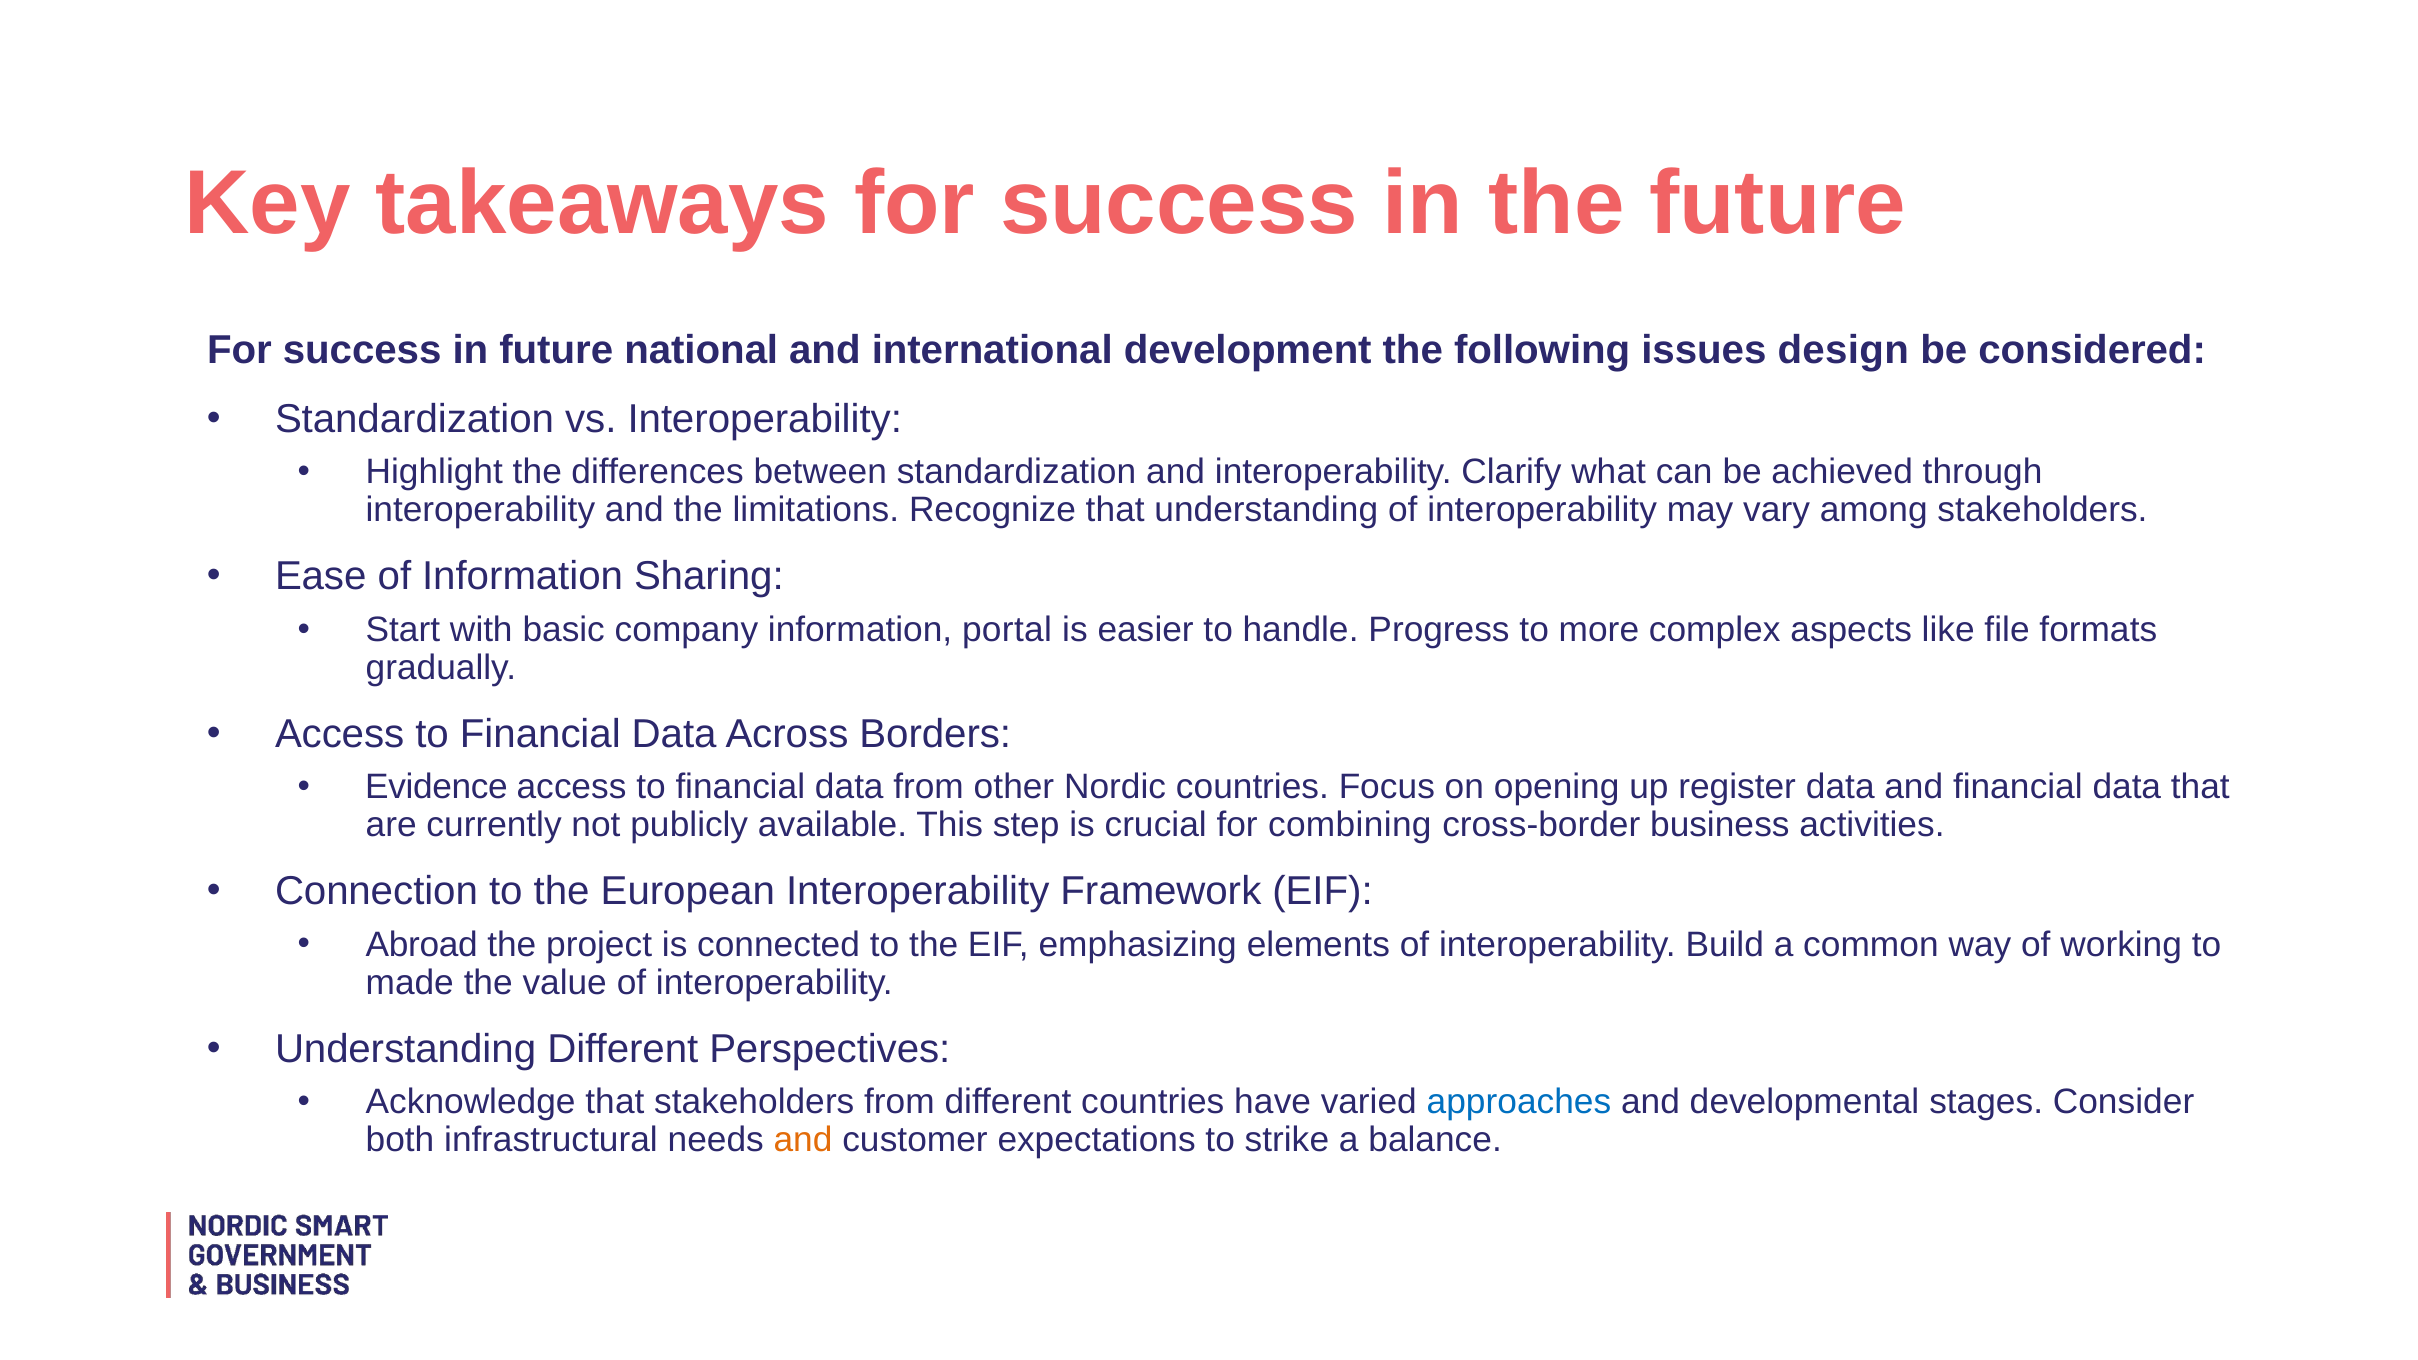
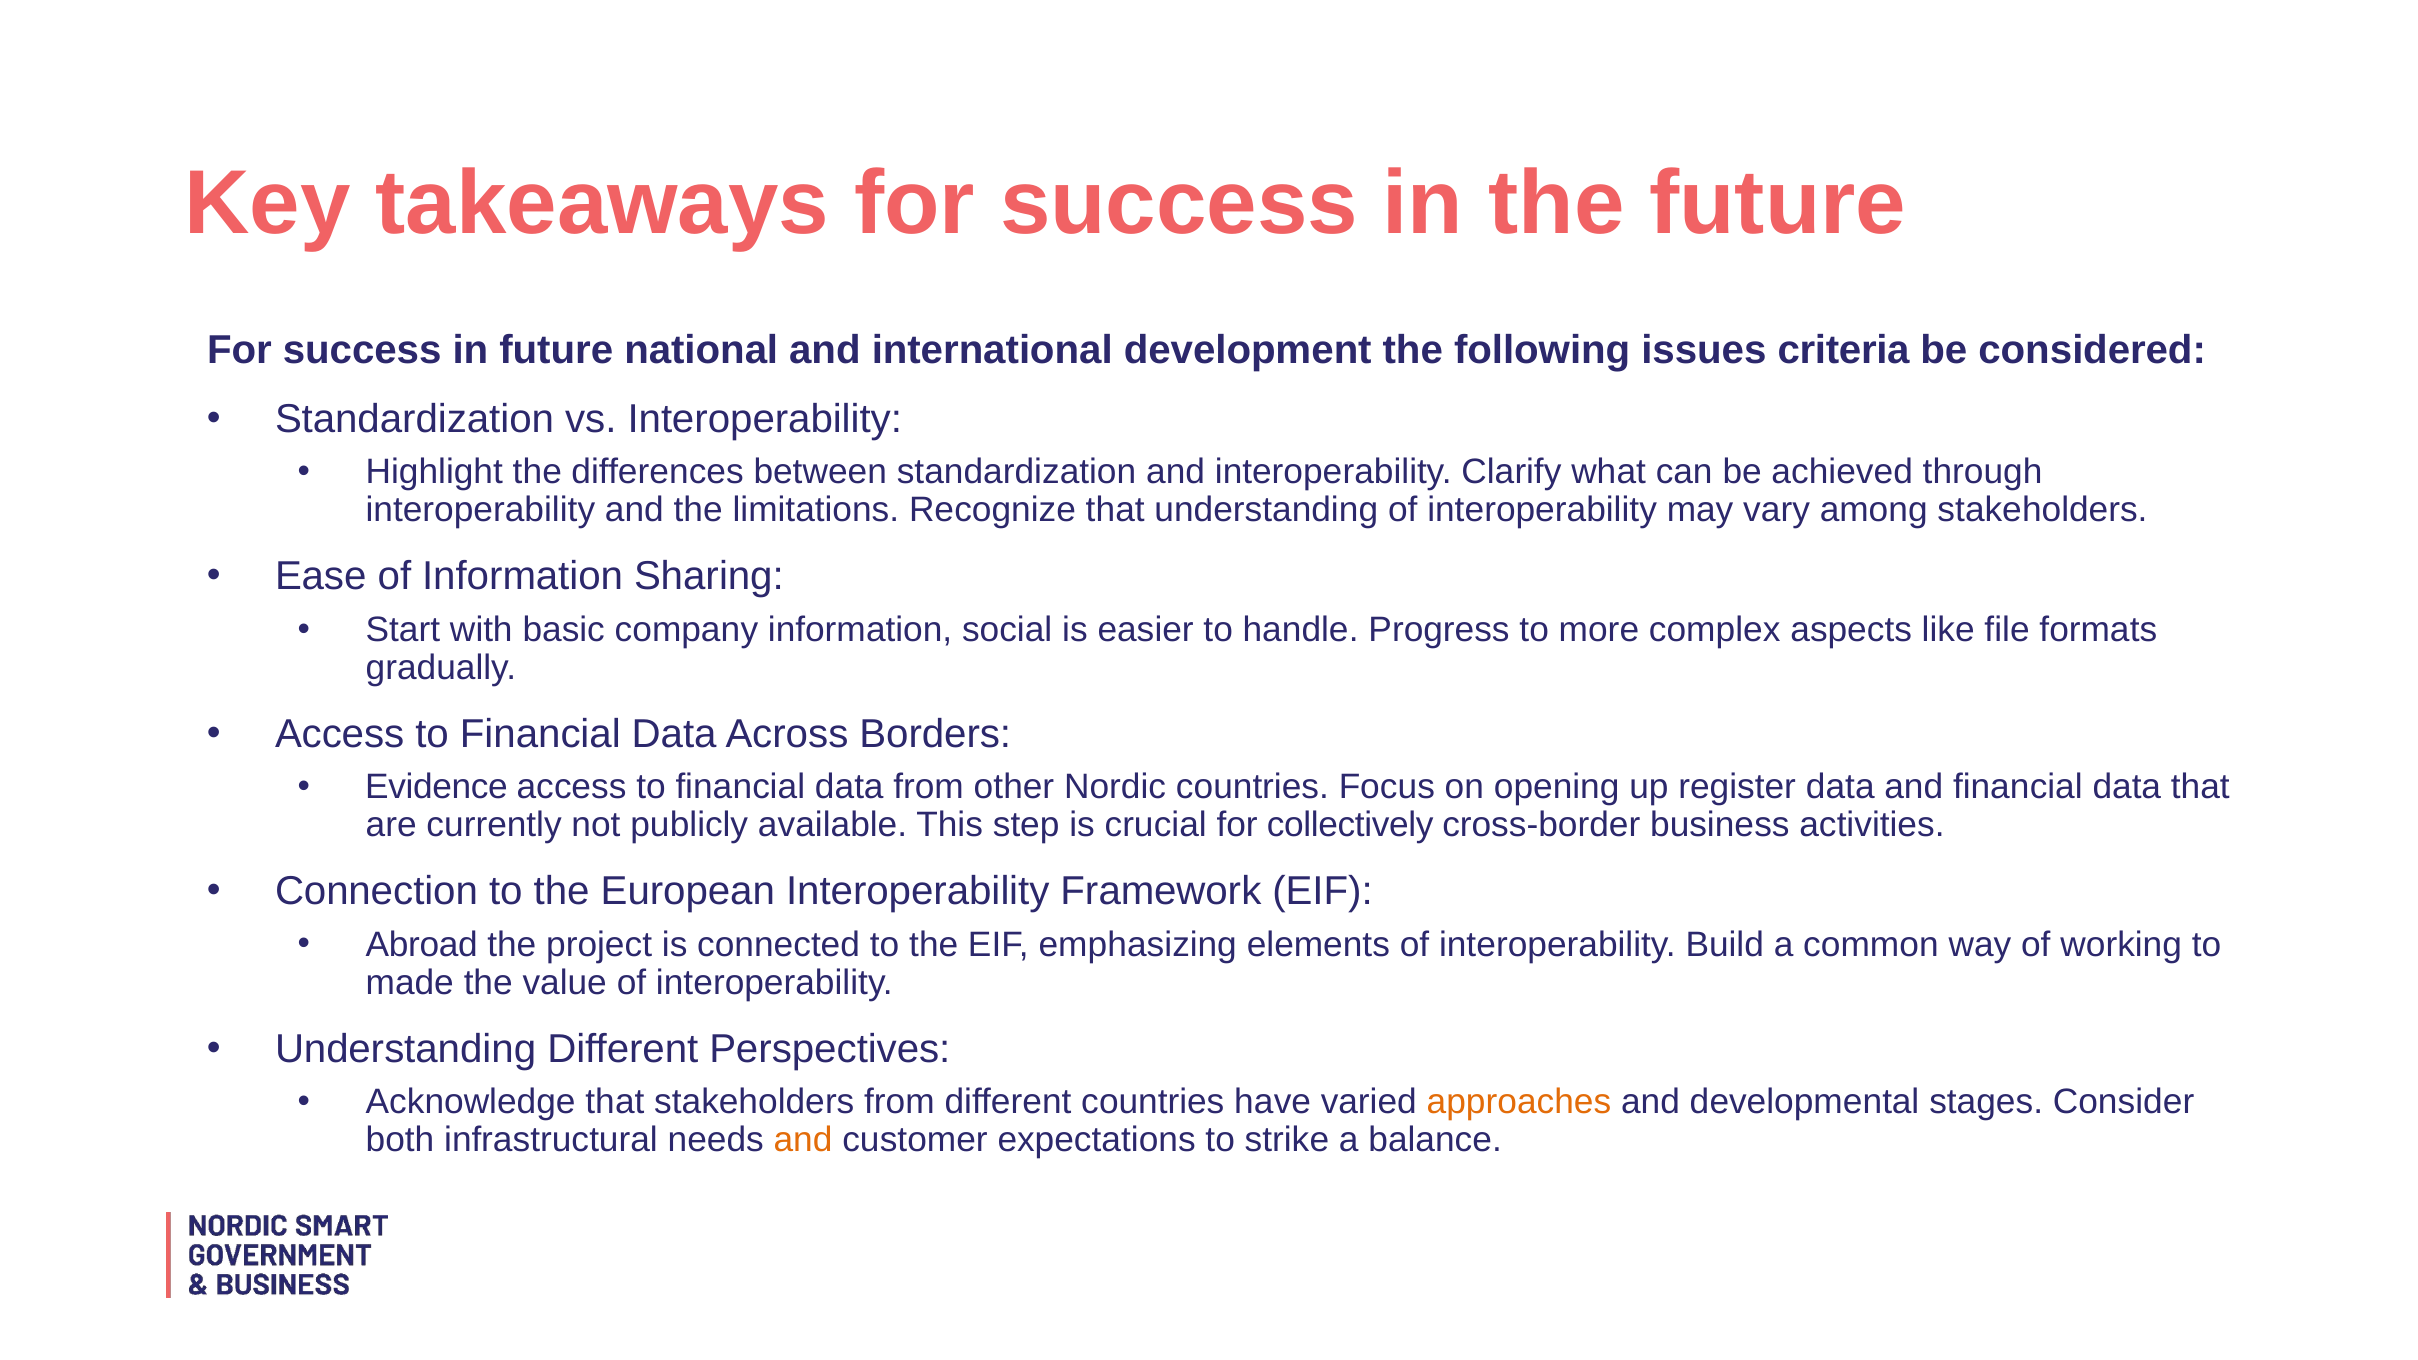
design: design -> criteria
portal: portal -> social
combining: combining -> collectively
approaches colour: blue -> orange
